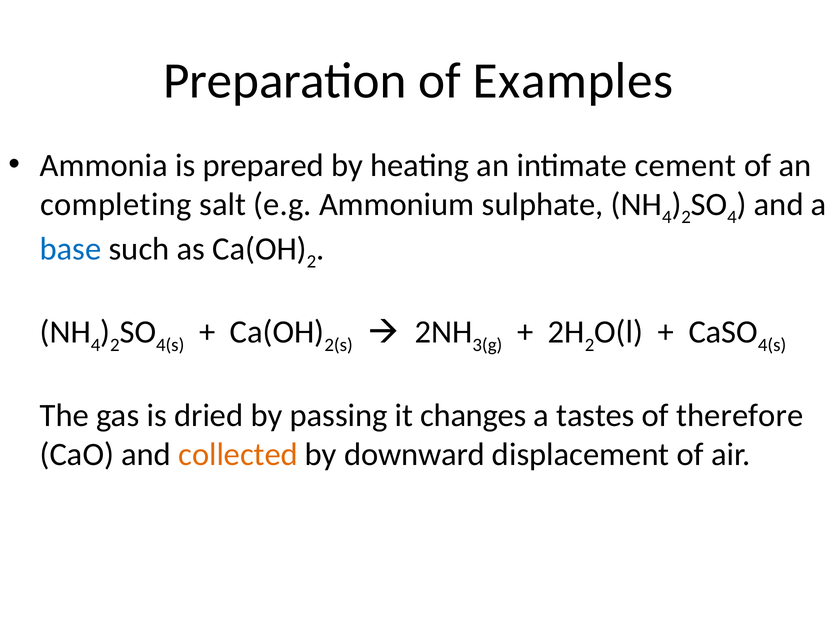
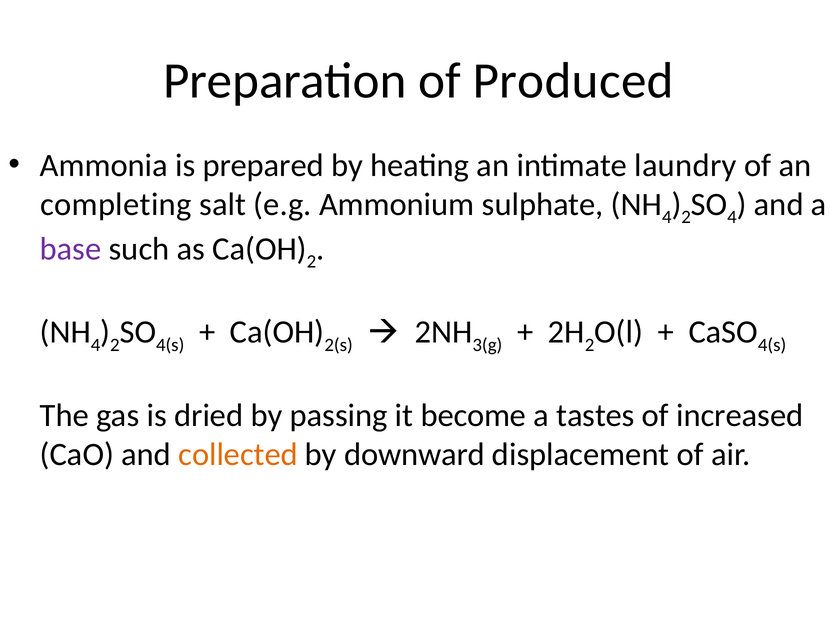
Examples: Examples -> Produced
cement: cement -> laundry
base colour: blue -> purple
changes: changes -> become
therefore: therefore -> increased
